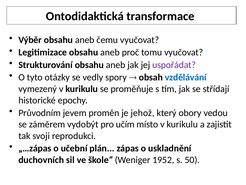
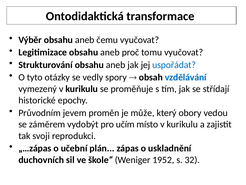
uspořádat colour: purple -> blue
jehož: jehož -> může
50: 50 -> 32
